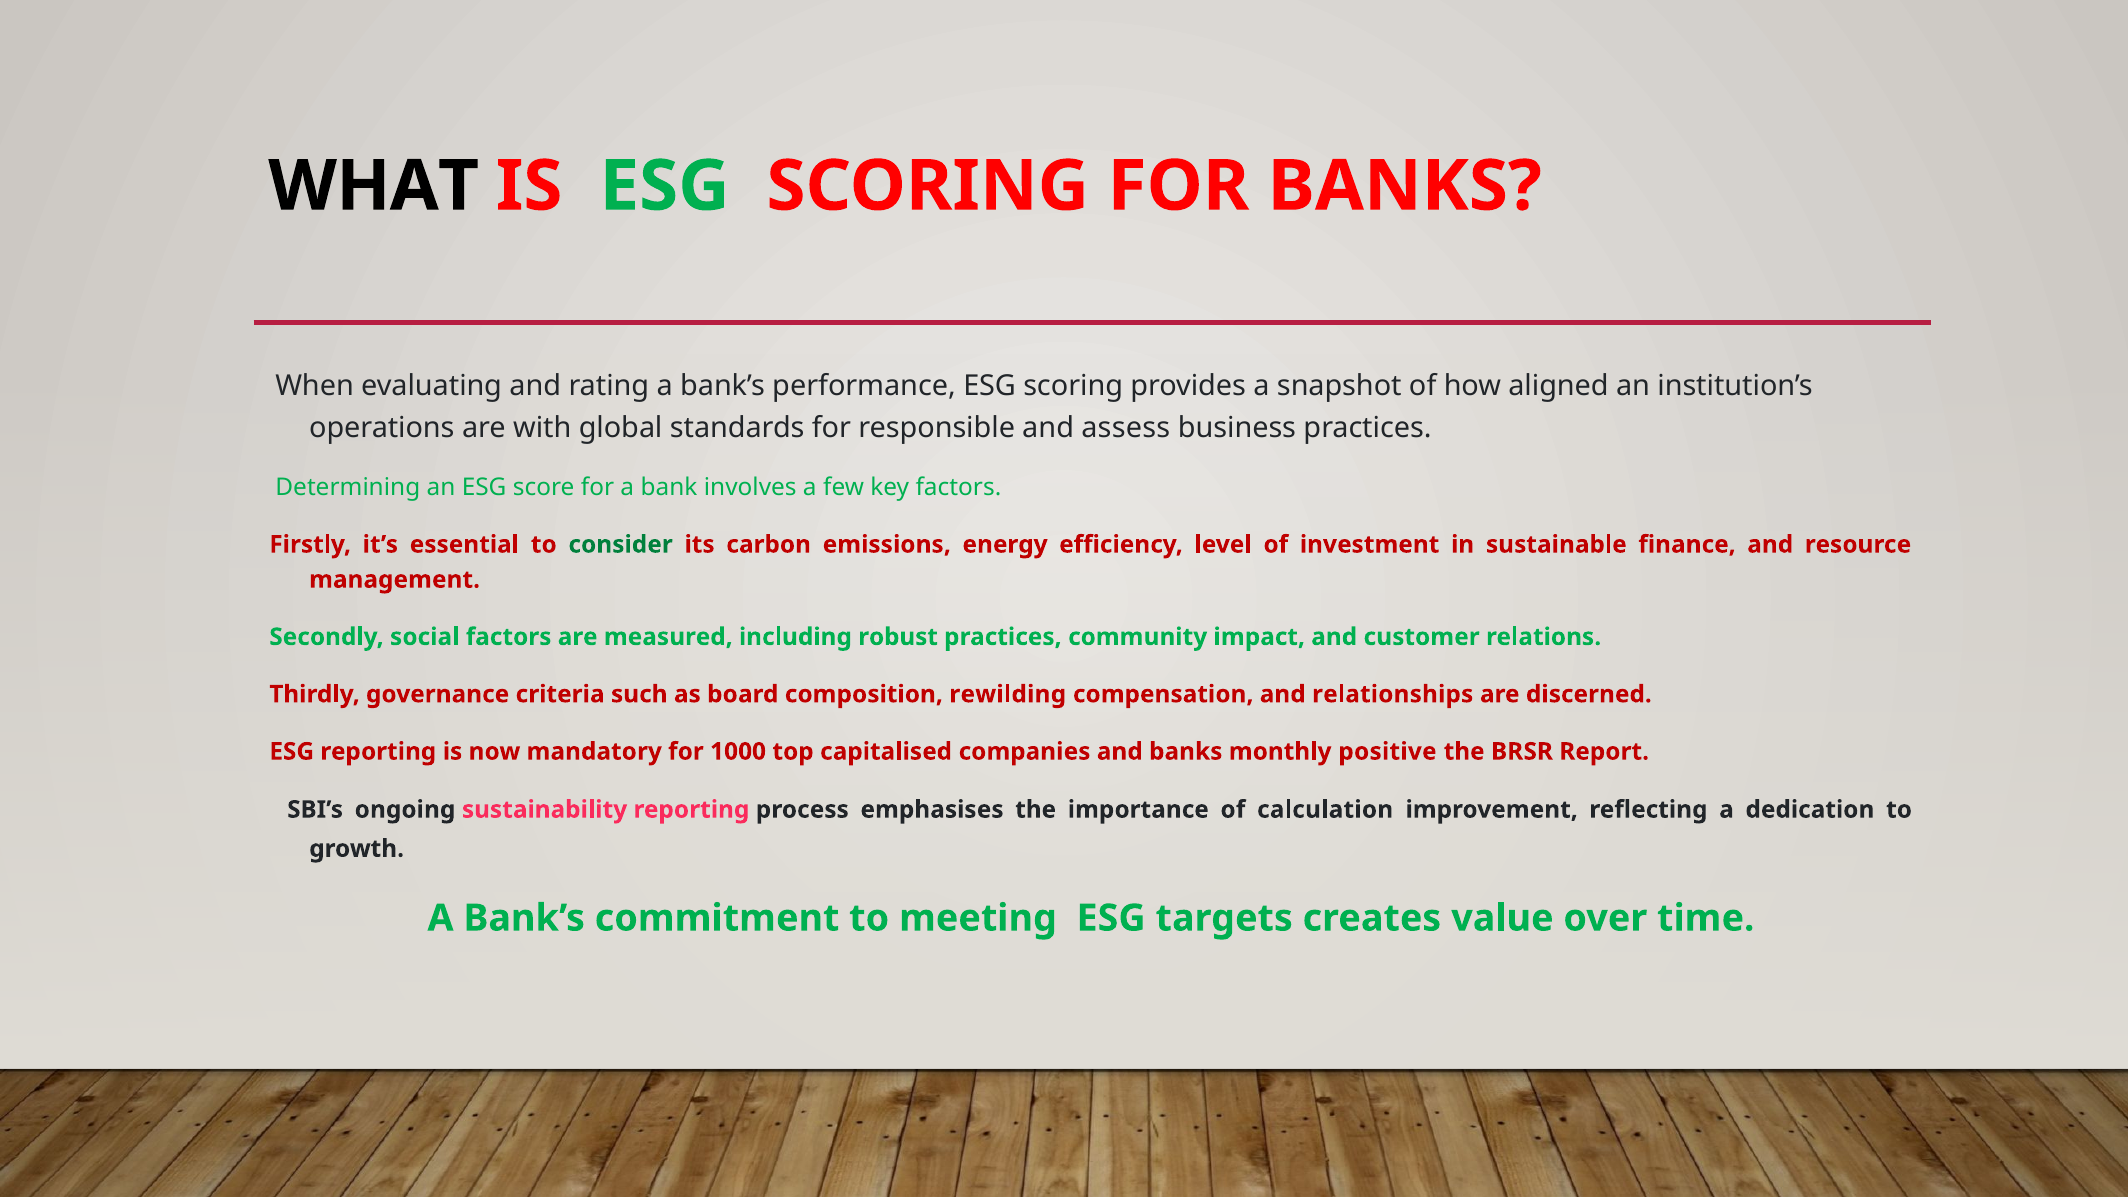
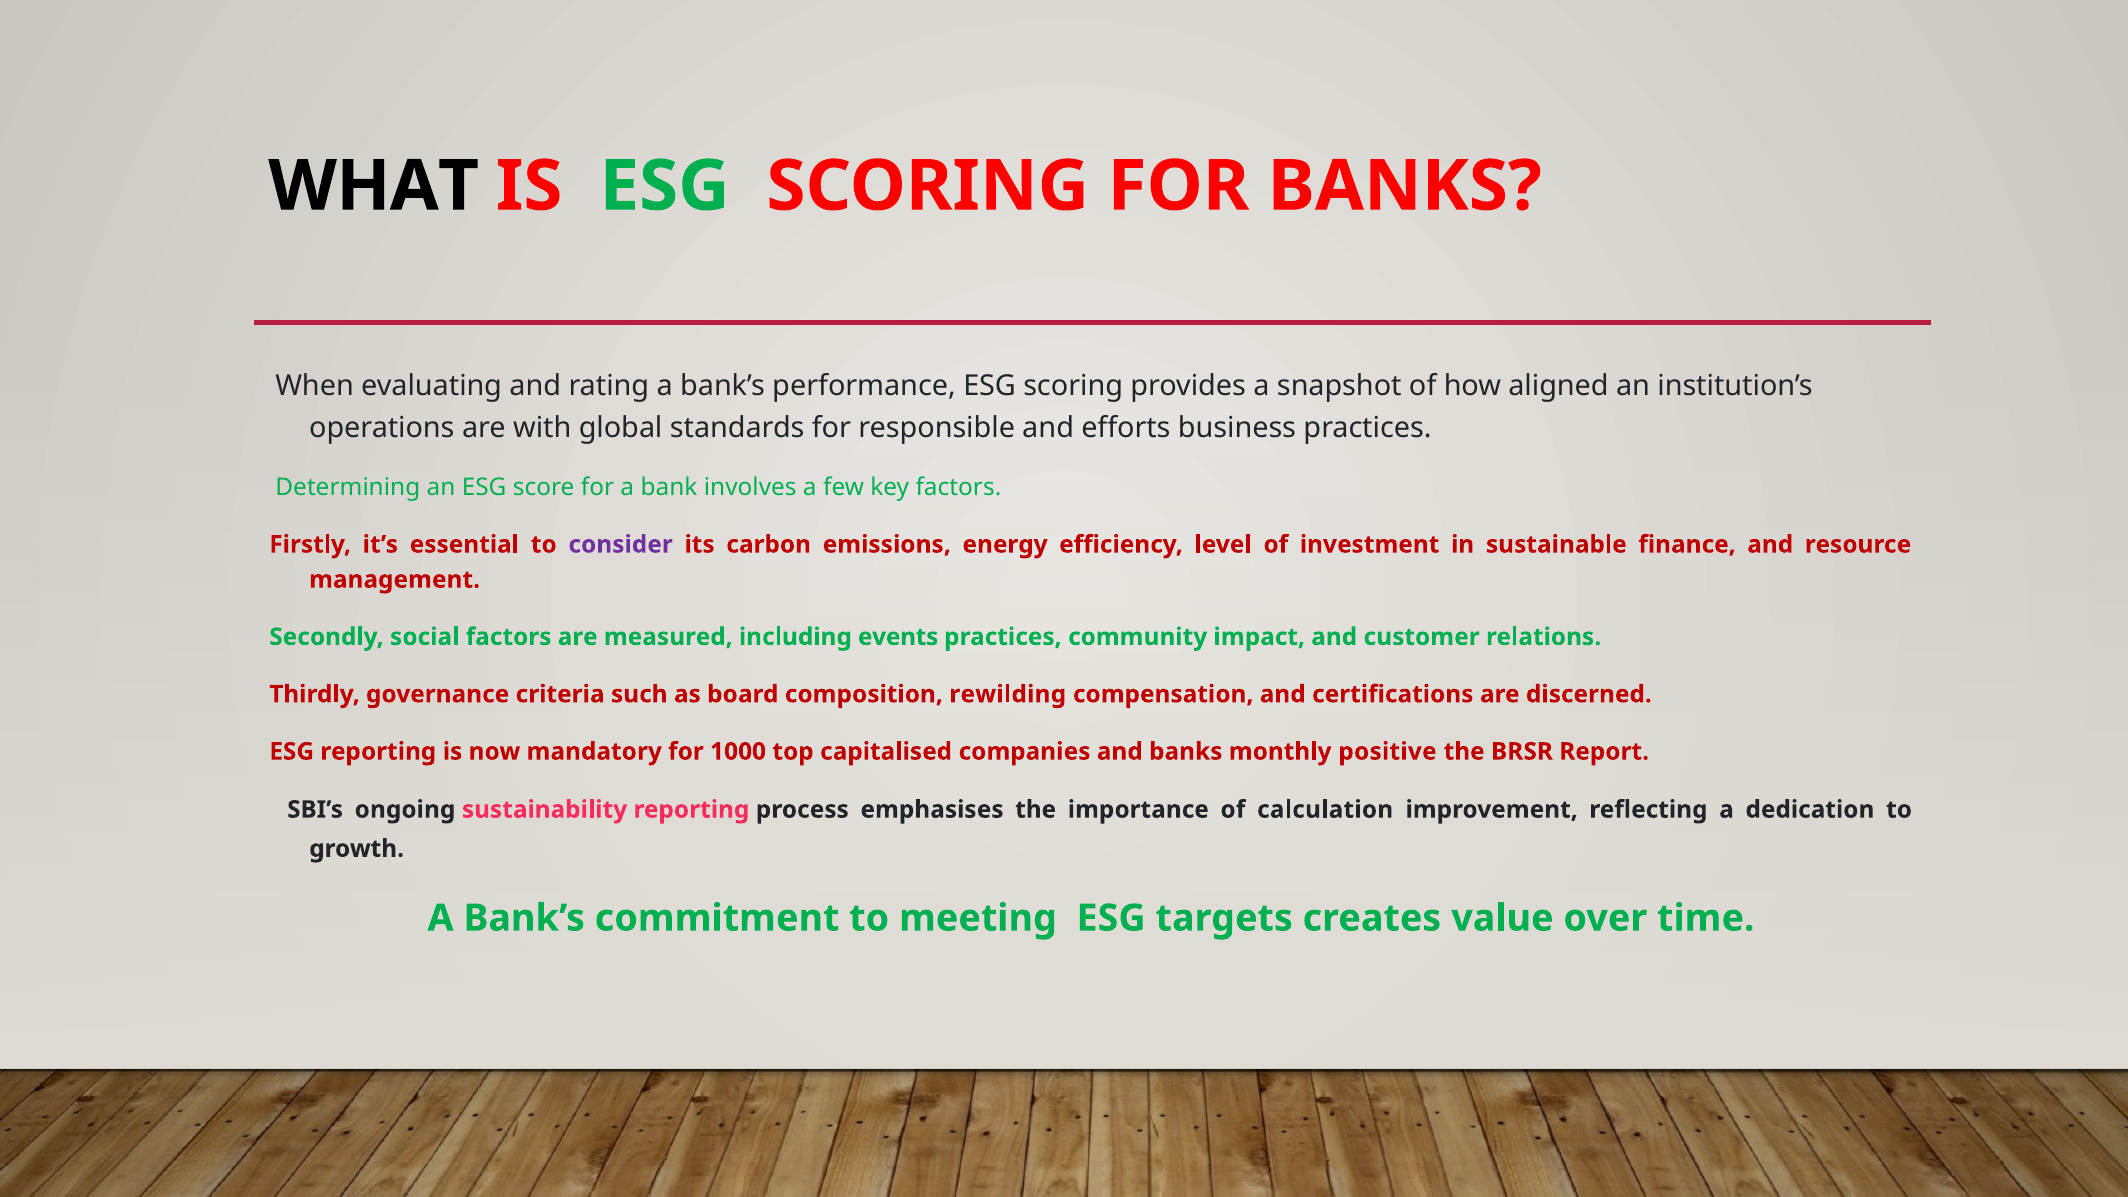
assess: assess -> efforts
consider colour: green -> purple
robust: robust -> events
relationships: relationships -> certifications
